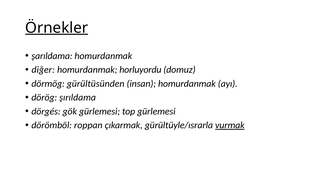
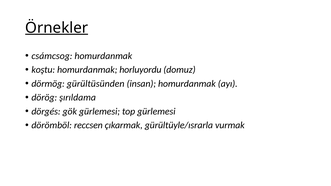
şarıldama: şarıldama -> csámcsog
diğer: diğer -> koştu
roppan: roppan -> reccsen
vurmak underline: present -> none
